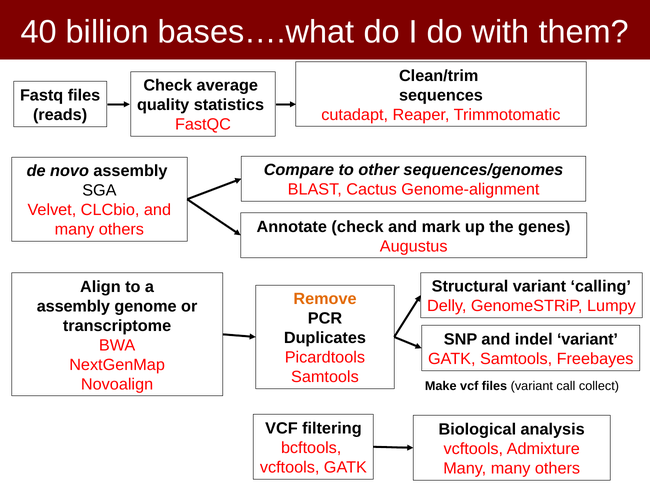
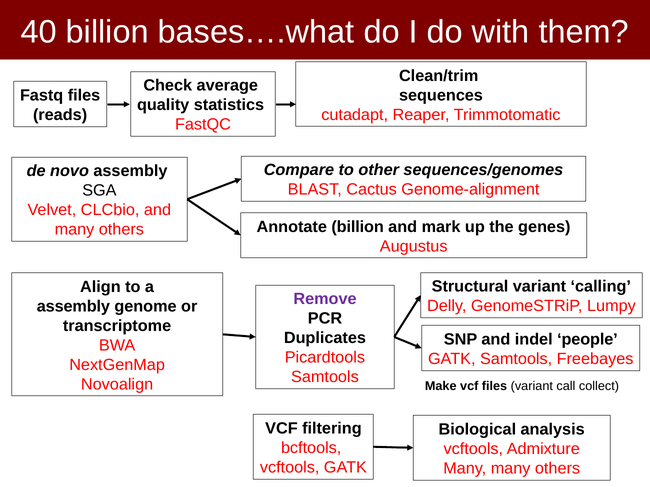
Annotate check: check -> billion
Remove colour: orange -> purple
indel variant: variant -> people
